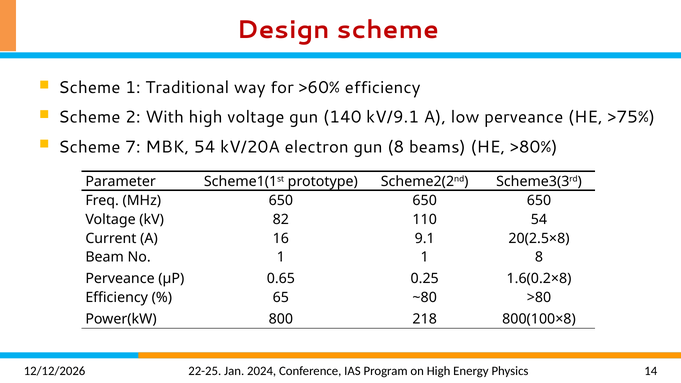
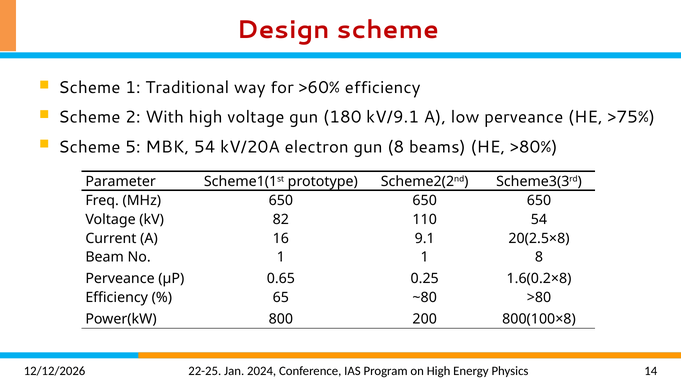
140: 140 -> 180
7: 7 -> 5
218: 218 -> 200
